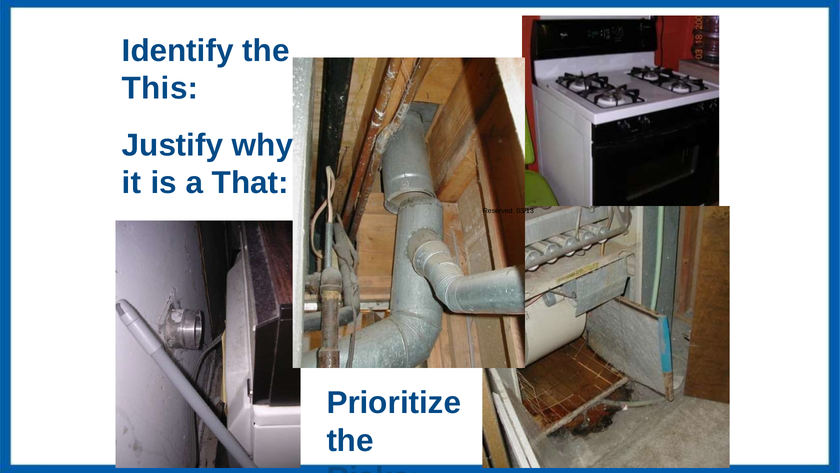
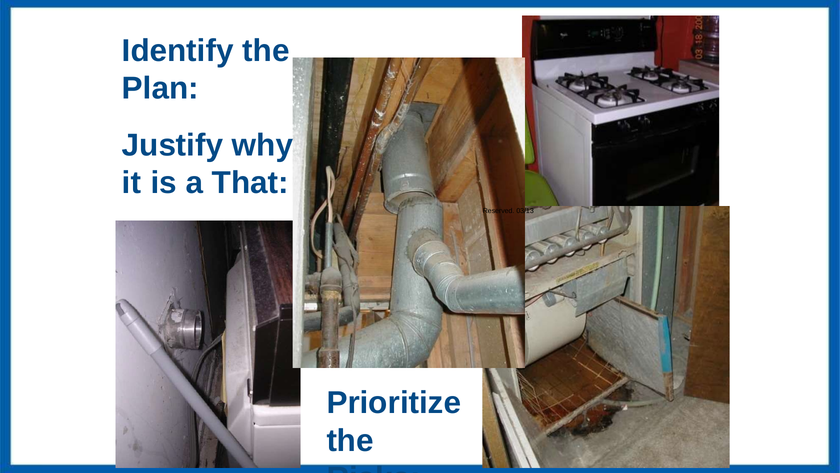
This: This -> Plan
